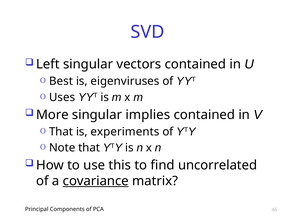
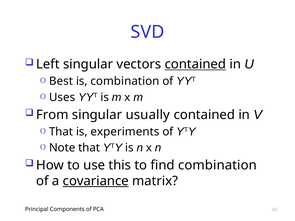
contained at (195, 64) underline: none -> present
is eigenviruses: eigenviruses -> combination
More: More -> From
implies: implies -> usually
find uncorrelated: uncorrelated -> combination
